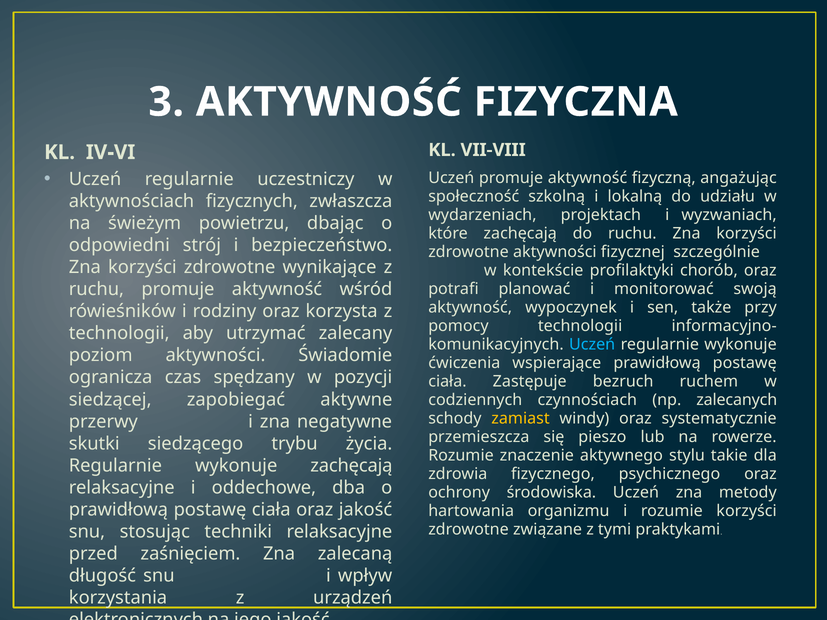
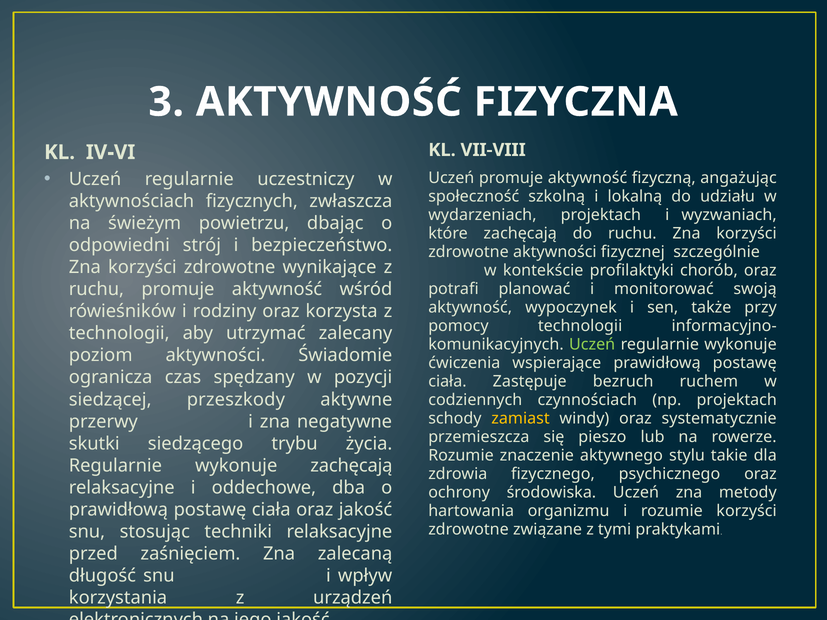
Uczeń at (592, 345) colour: light blue -> light green
zapobiegać: zapobiegać -> przeszkody
np zalecanych: zalecanych -> projektach
